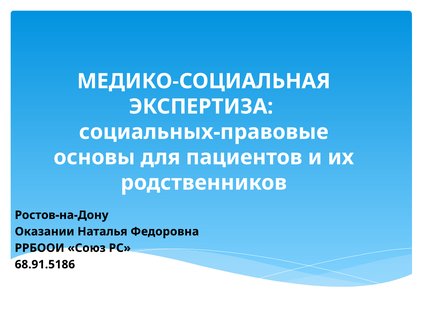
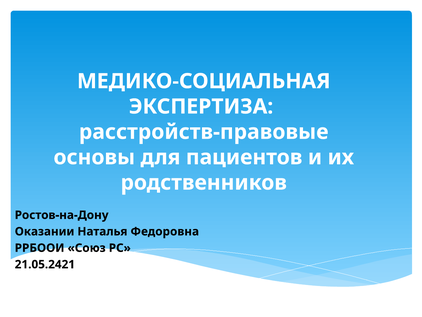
социальных-правовые: социальных-правовые -> расстройств-правовые
68.91.5186: 68.91.5186 -> 21.05.2421
